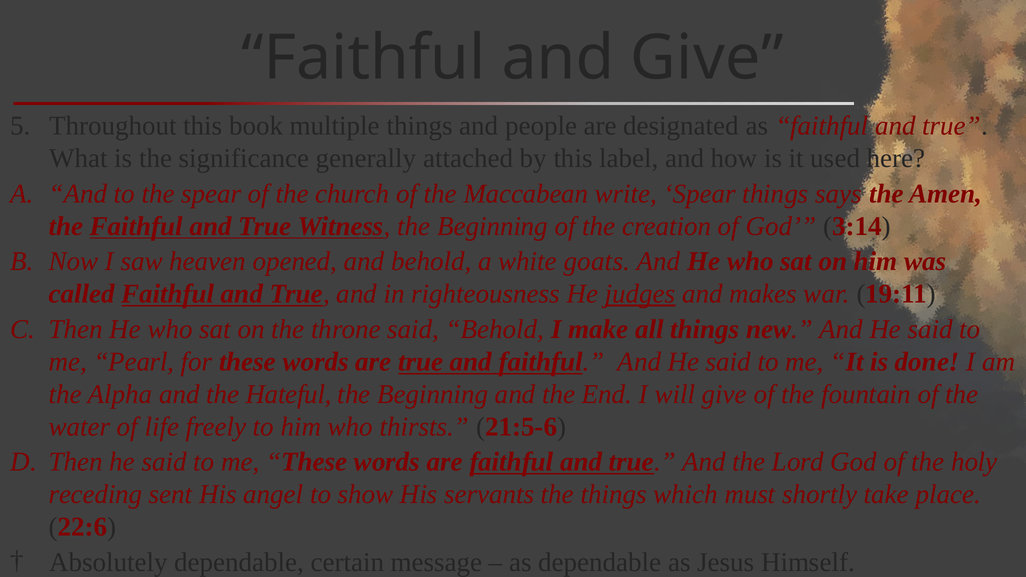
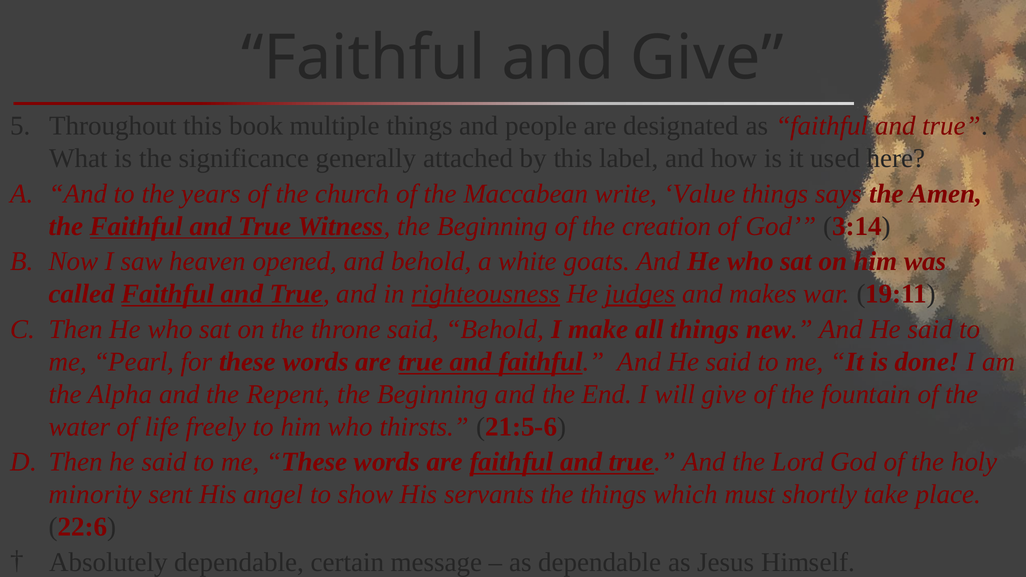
the spear: spear -> years
write Spear: Spear -> Value
righteousness underline: none -> present
Hateful: Hateful -> Repent
receding: receding -> minority
